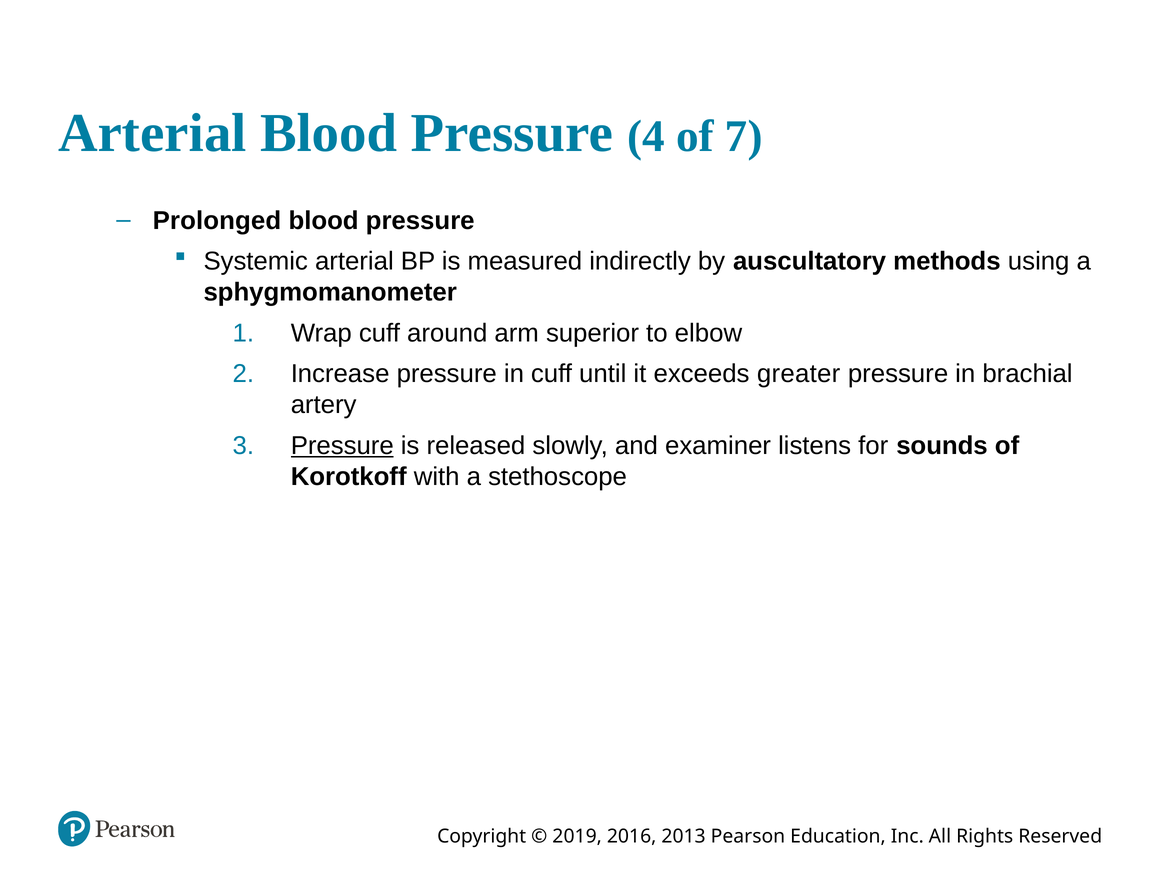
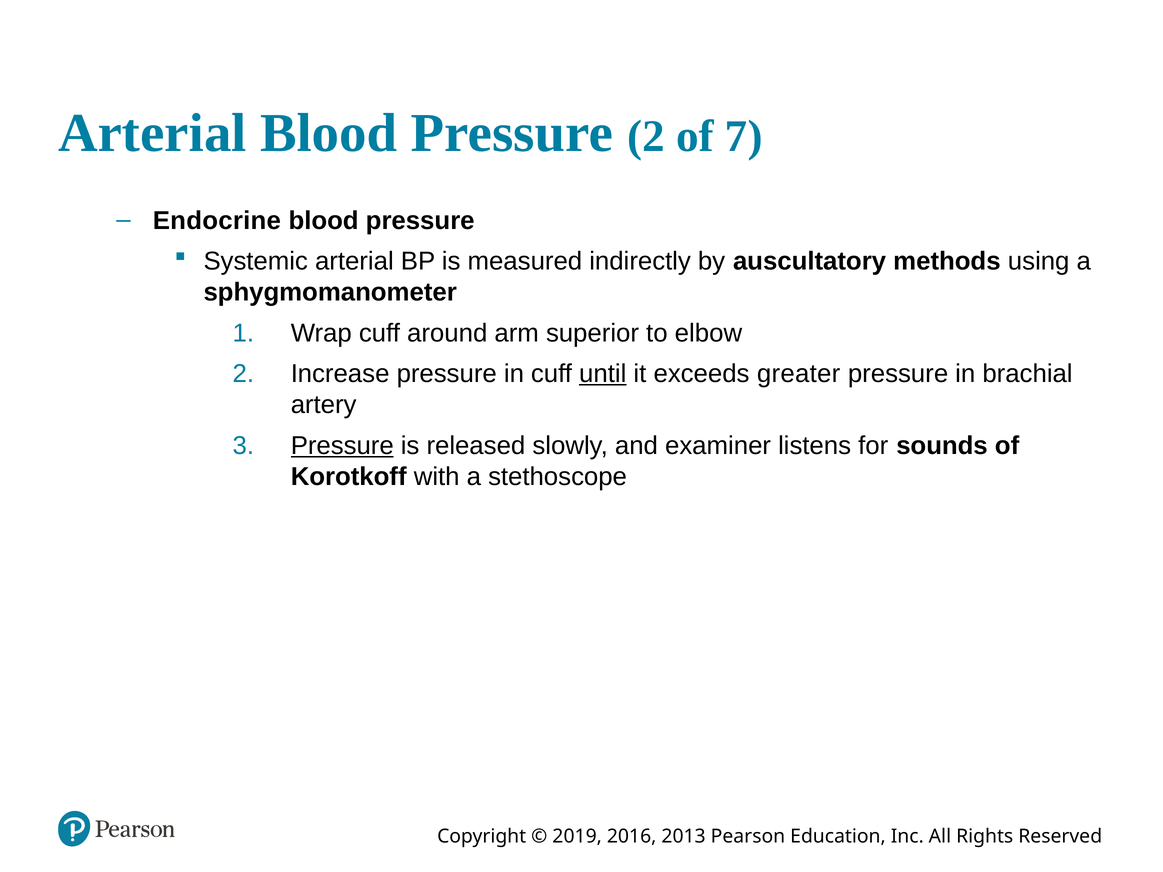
Pressure 4: 4 -> 2
Prolonged: Prolonged -> Endocrine
until underline: none -> present
